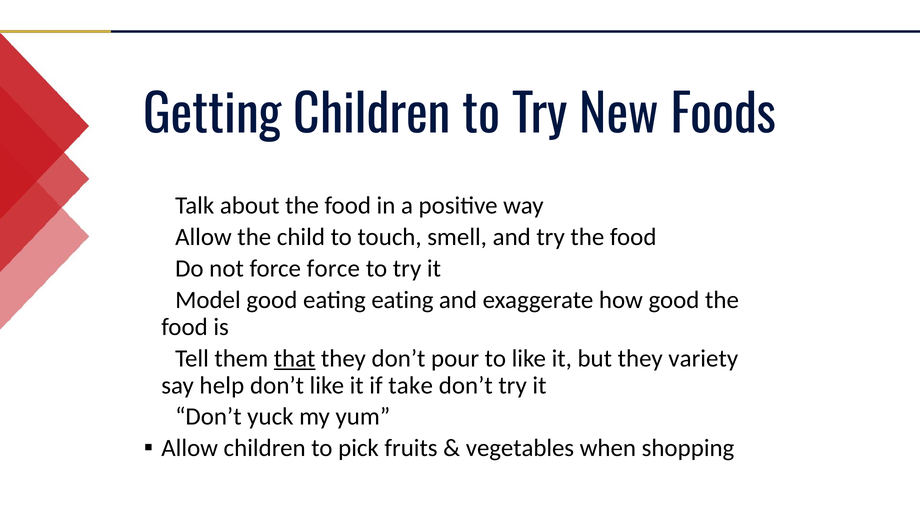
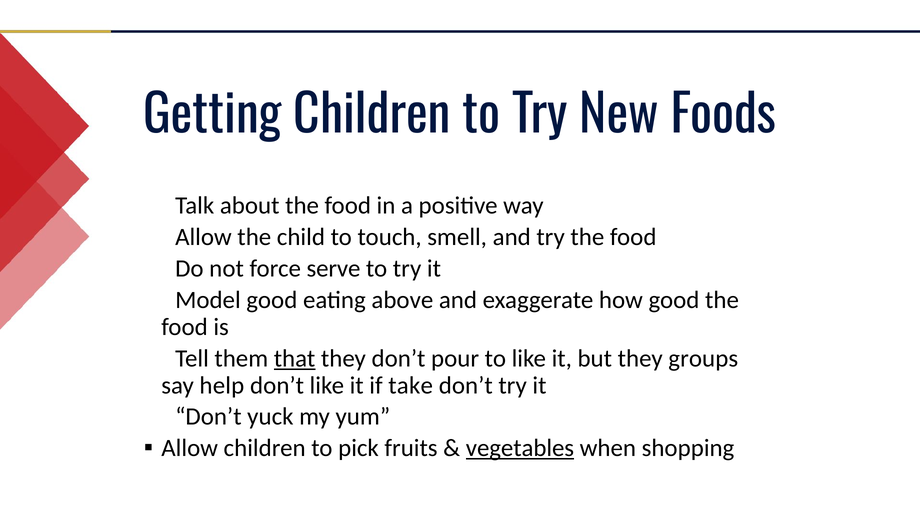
force force: force -> serve
eating eating: eating -> above
variety: variety -> groups
vegetables underline: none -> present
